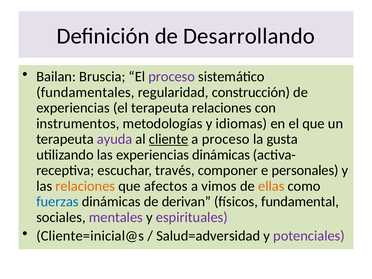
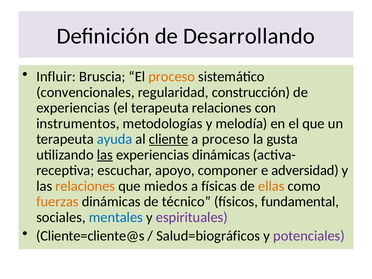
Bailan: Bailan -> Influir
proceso at (172, 77) colour: purple -> orange
fundamentales: fundamentales -> convencionales
idiomas: idiomas -> melodía
ayuda colour: purple -> blue
las at (105, 155) underline: none -> present
través: través -> apoyo
personales: personales -> adversidad
afectos: afectos -> miedos
vimos: vimos -> físicas
fuerzas colour: blue -> orange
derivan: derivan -> técnico
mentales colour: purple -> blue
Cliente=inicial@s: Cliente=inicial@s -> Cliente=cliente@s
Salud=adversidad: Salud=adversidad -> Salud=biográficos
